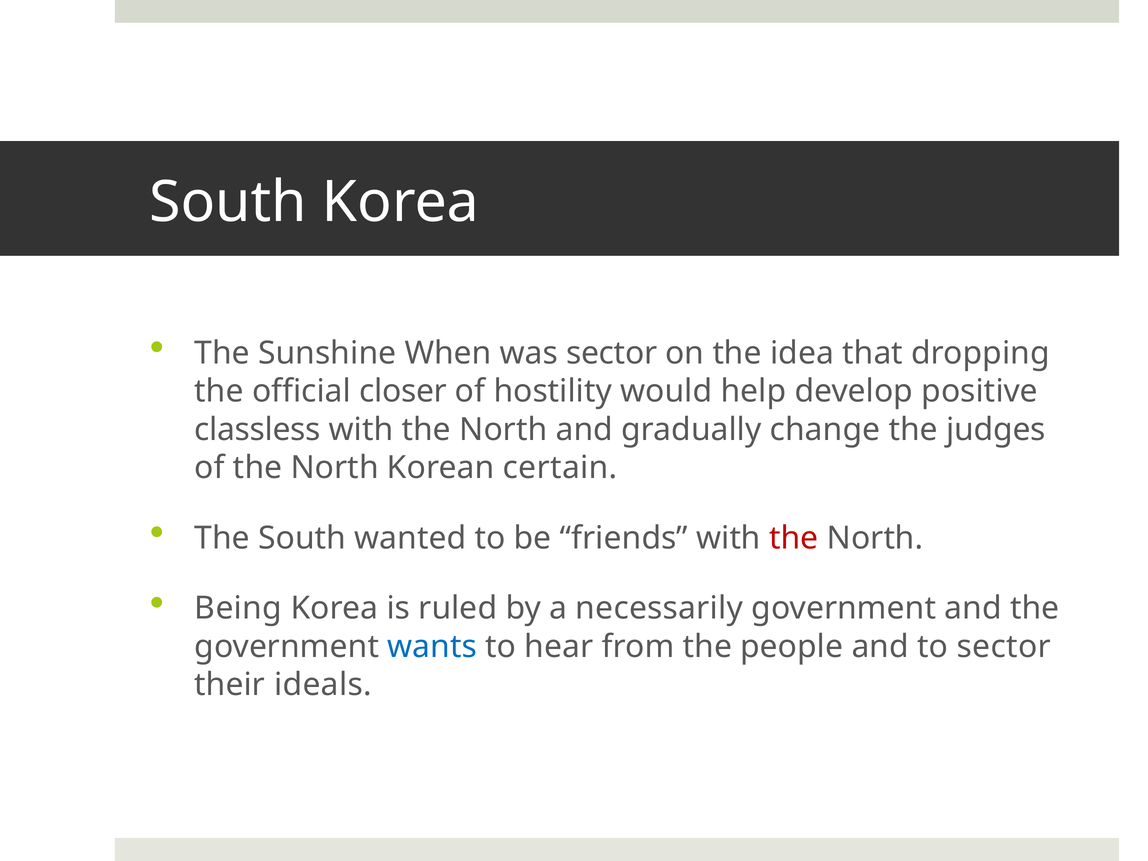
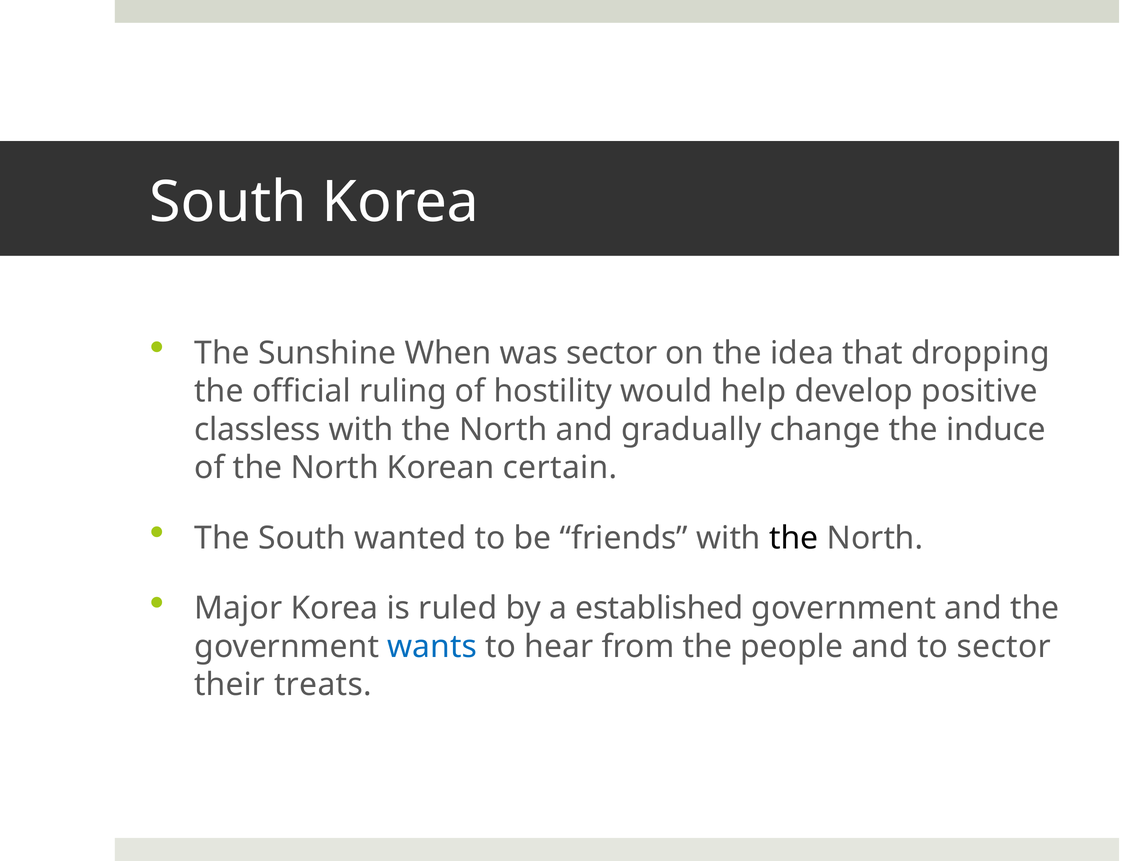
closer: closer -> ruling
judges: judges -> induce
the at (794, 538) colour: red -> black
Being: Being -> Major
necessarily: necessarily -> established
ideals: ideals -> treats
